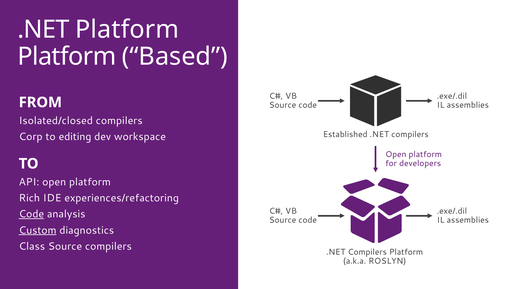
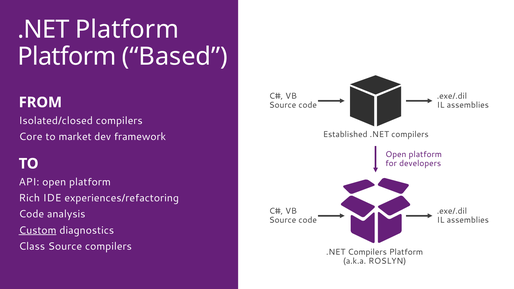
Corp: Corp -> Core
editing: editing -> market
workspace: workspace -> framework
Code at (31, 214) underline: present -> none
